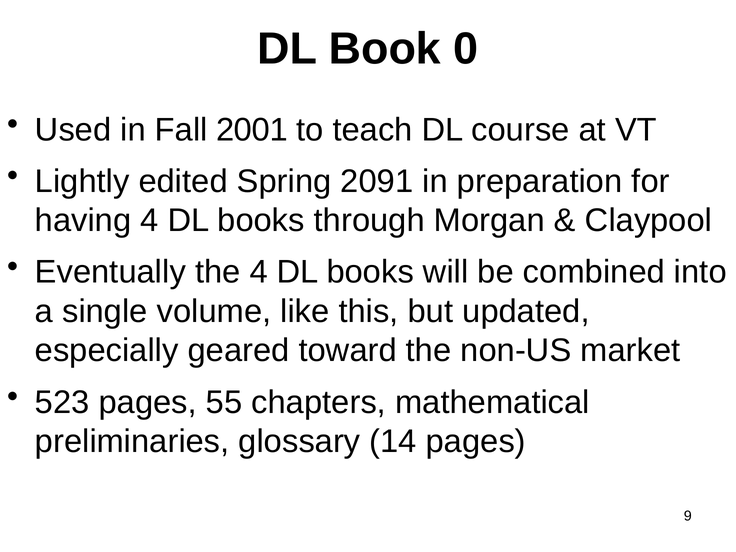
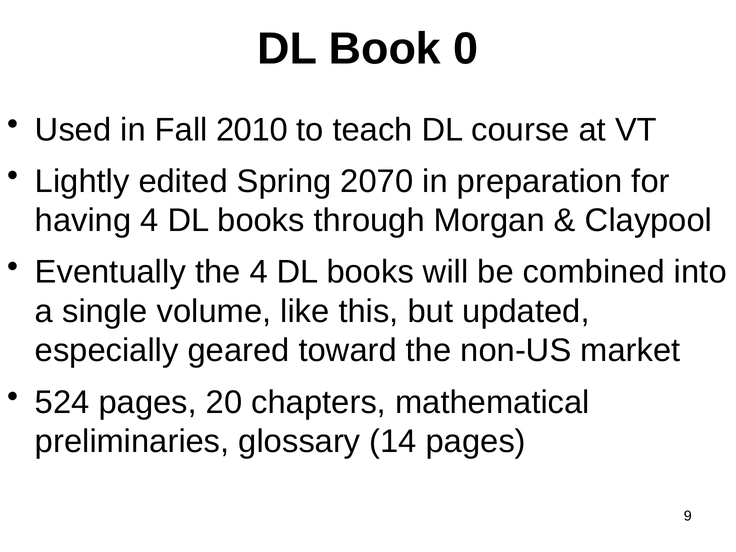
2001: 2001 -> 2010
2091: 2091 -> 2070
523: 523 -> 524
55: 55 -> 20
